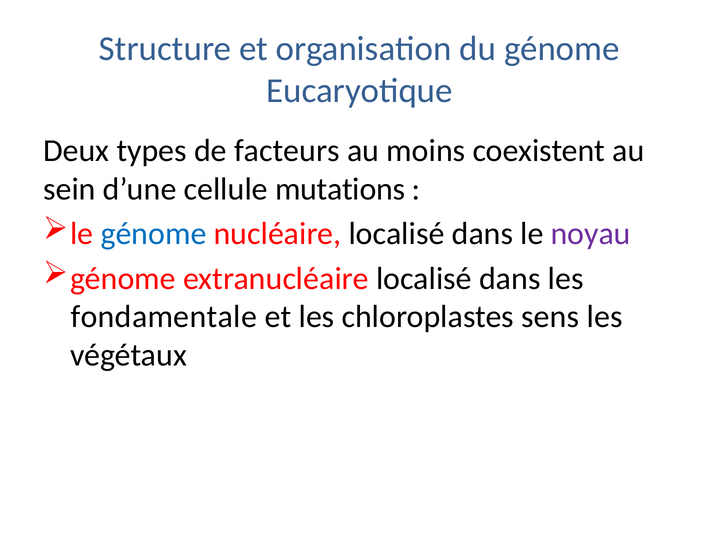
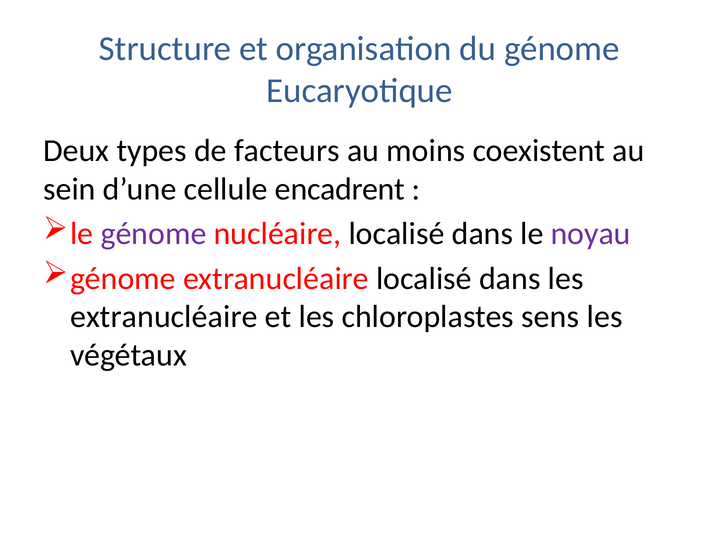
mutations: mutations -> encadrent
génome at (153, 234) colour: blue -> purple
fondamentale at (164, 317): fondamentale -> extranucléaire
